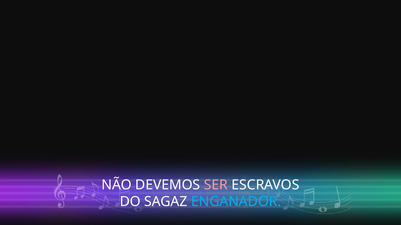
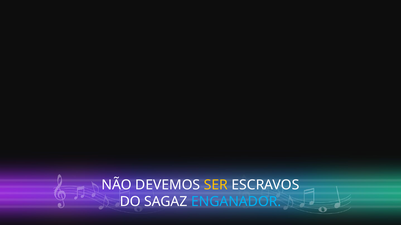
SER colour: pink -> yellow
